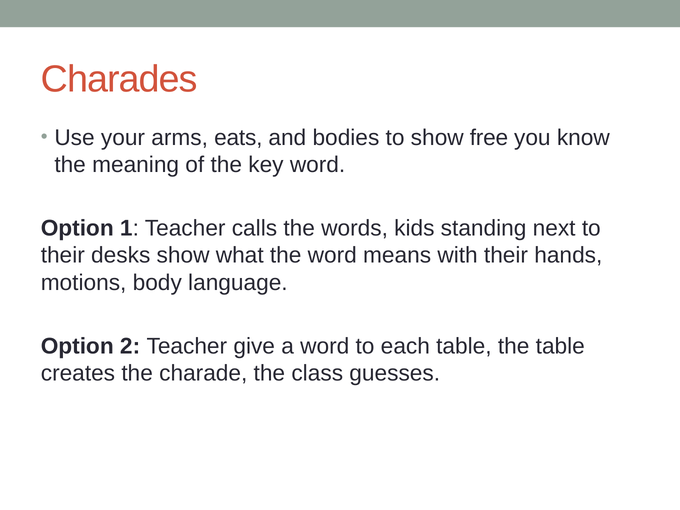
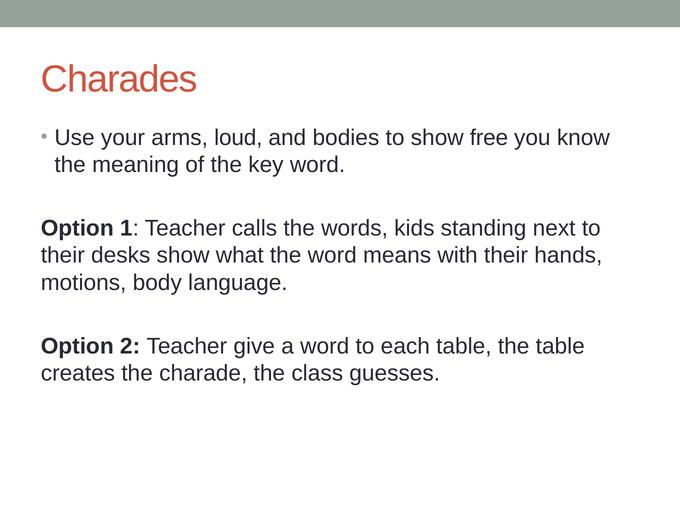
eats: eats -> loud
